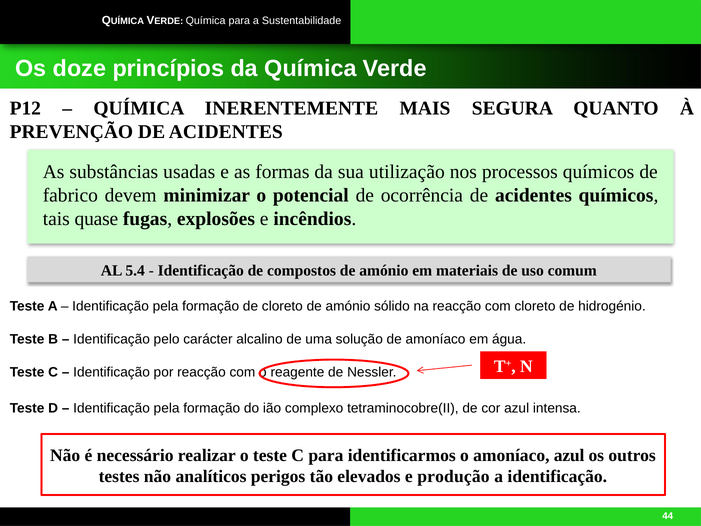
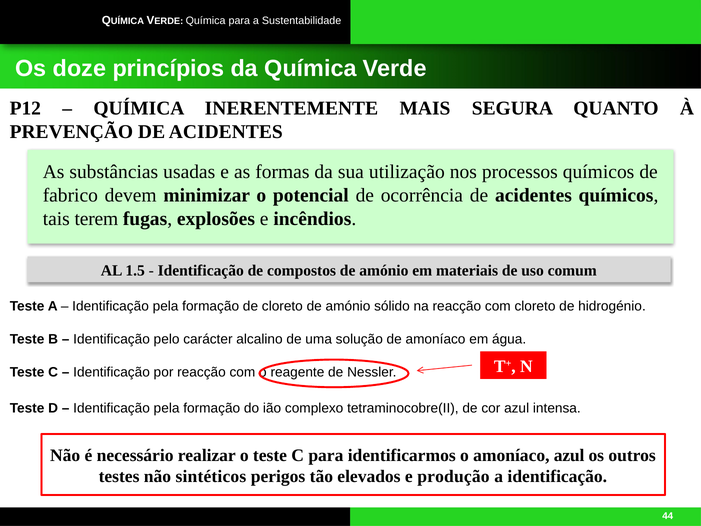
quase: quase -> terem
5.4: 5.4 -> 1.5
analíticos: analíticos -> sintéticos
